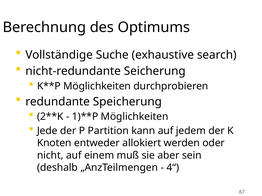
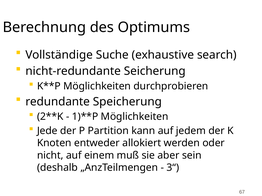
4“: 4“ -> 3“
